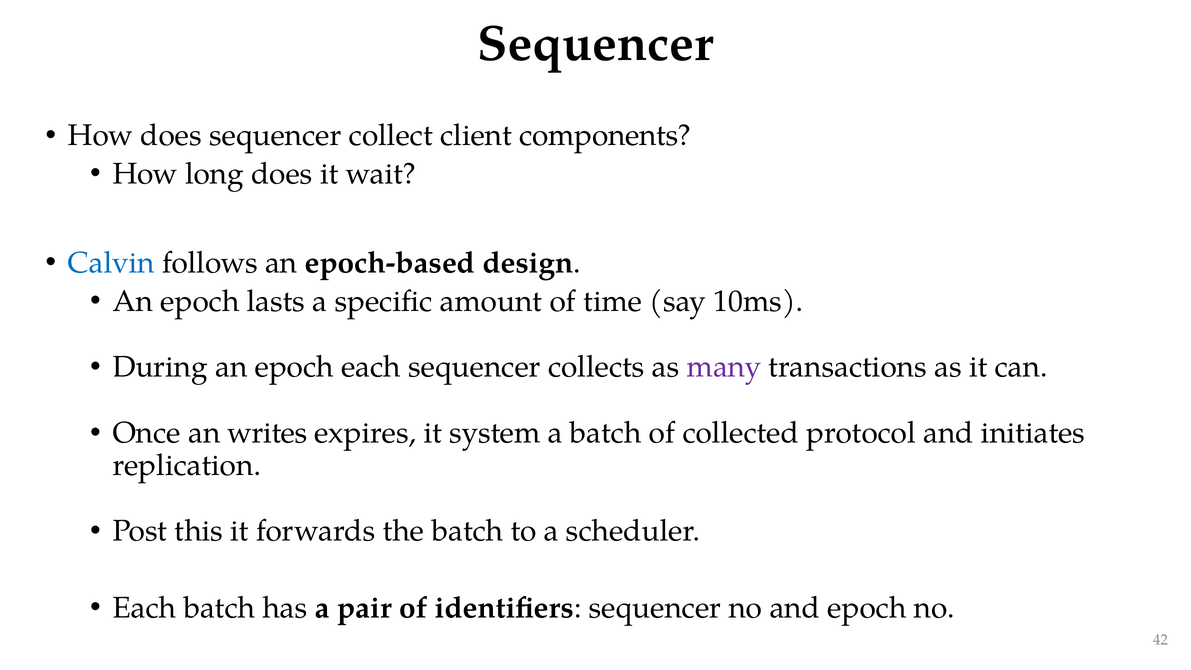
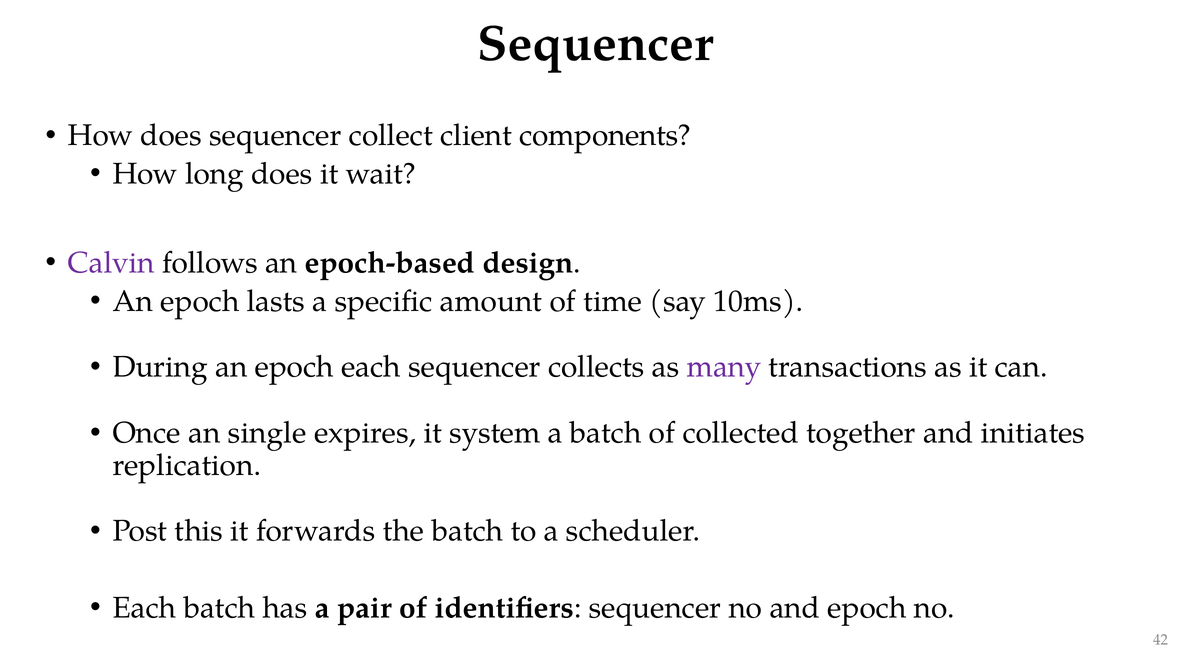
Calvin colour: blue -> purple
writes: writes -> single
protocol: protocol -> together
